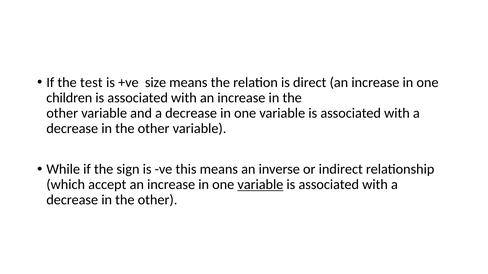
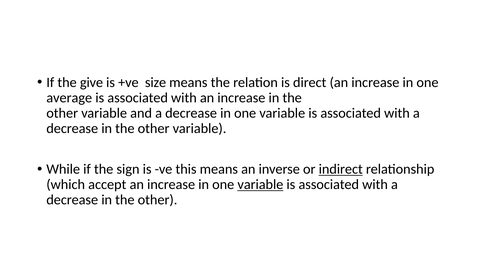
test: test -> give
children: children -> average
indirect underline: none -> present
